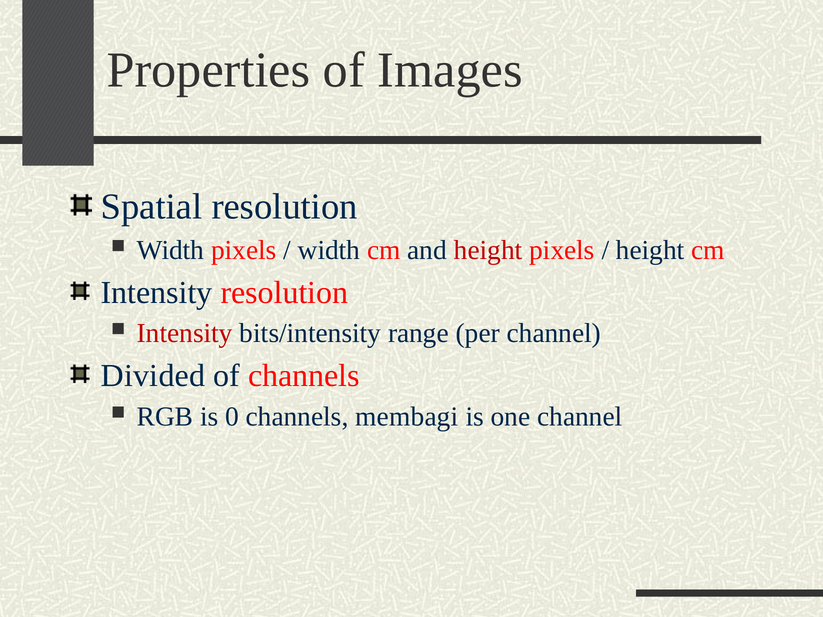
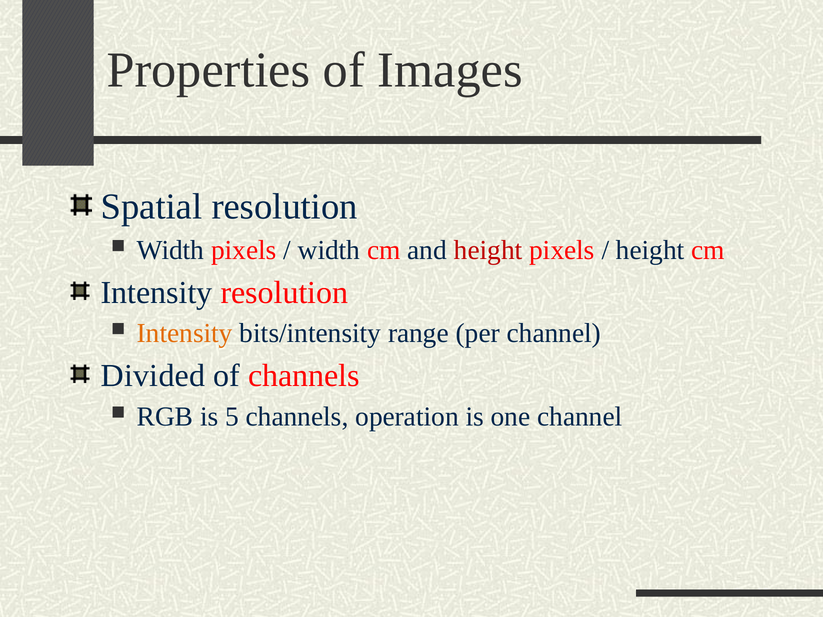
Intensity at (185, 333) colour: red -> orange
0: 0 -> 5
membagi: membagi -> operation
